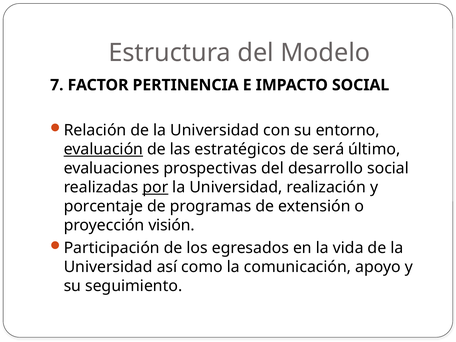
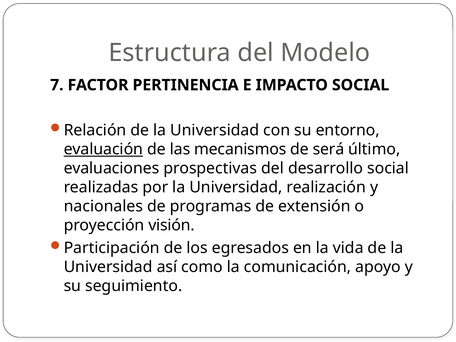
estratégicos: estratégicos -> mecanismos
por underline: present -> none
porcentaje: porcentaje -> nacionales
